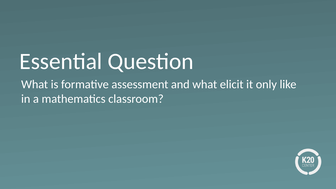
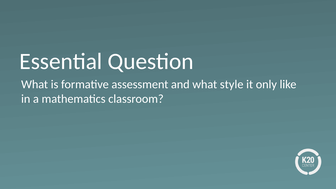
elicit: elicit -> style
